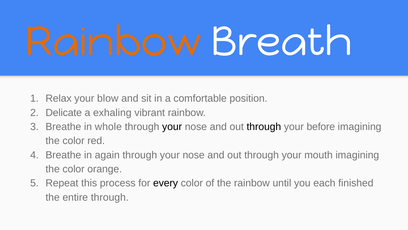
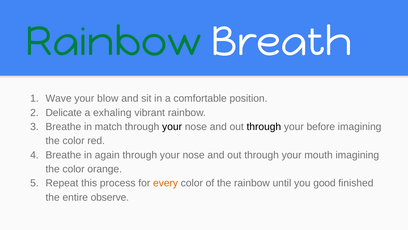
Rainbow at (113, 42) colour: orange -> green
Relax: Relax -> Wave
whole: whole -> match
every colour: black -> orange
each: each -> good
entire through: through -> observe
